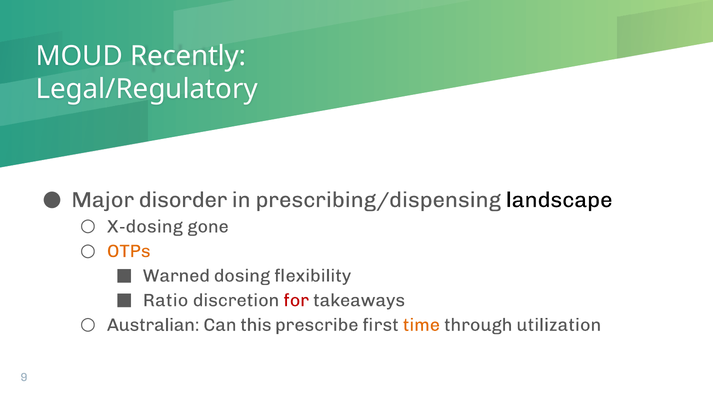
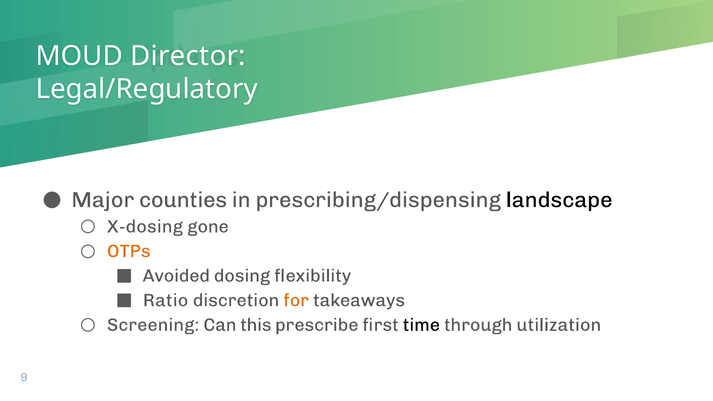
Recently: Recently -> Director
disorder: disorder -> counties
Warned: Warned -> Avoided
for colour: red -> orange
Australian: Australian -> Screening
time colour: orange -> black
